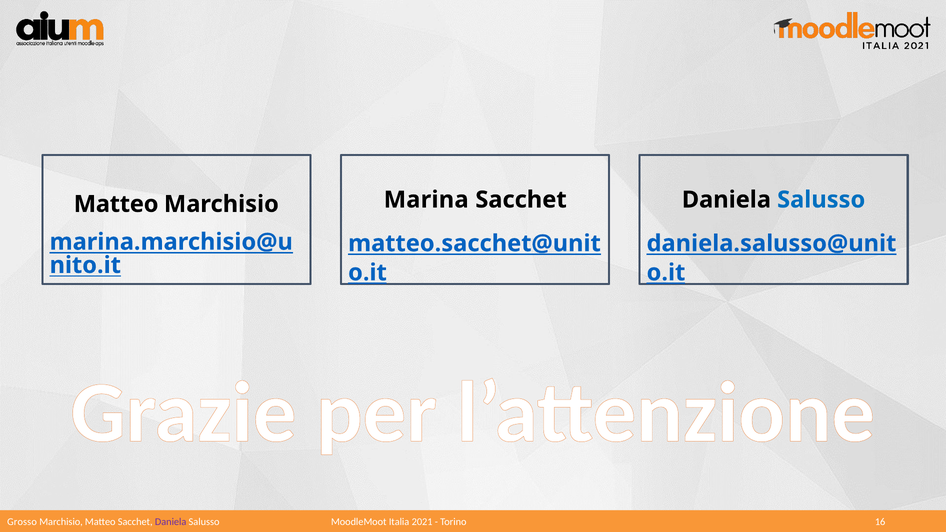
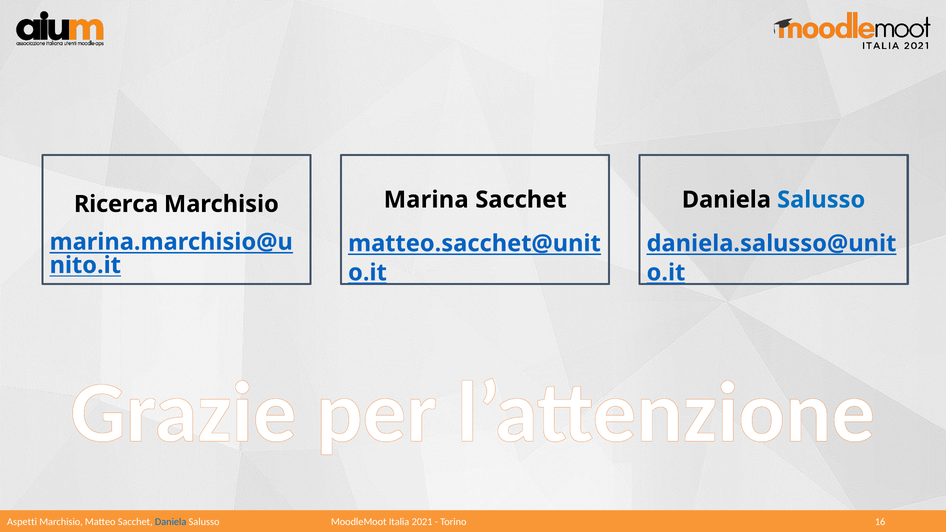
Matteo at (116, 204): Matteo -> Ricerca
Grosso: Grosso -> Aspetti
Daniela at (171, 522) colour: purple -> blue
